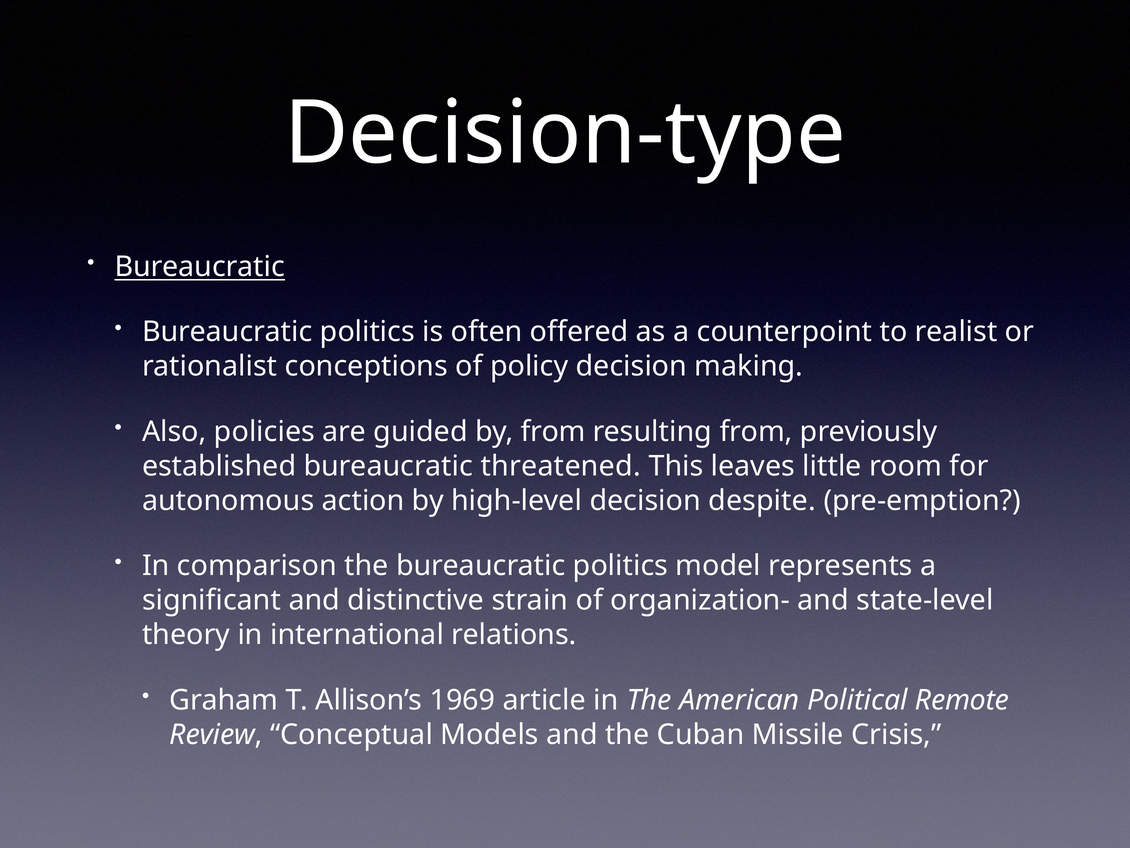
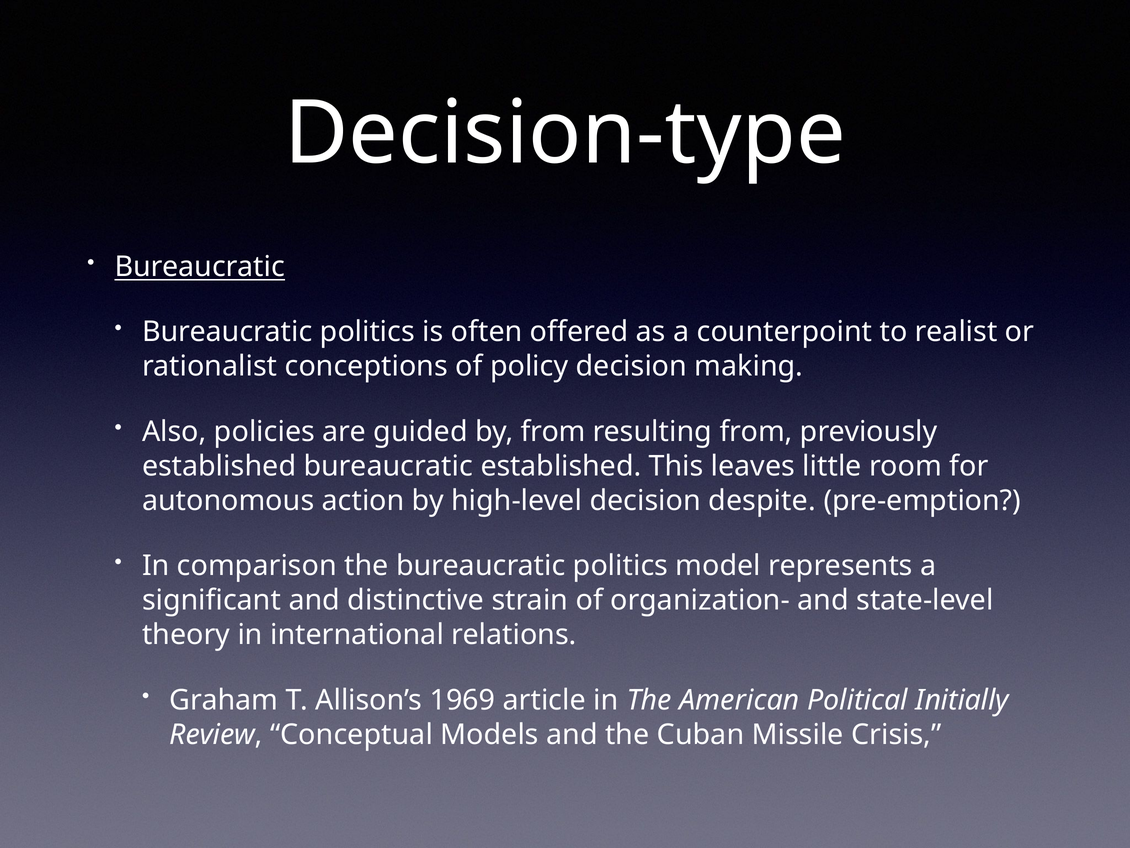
bureaucratic threatened: threatened -> established
Remote: Remote -> Initially
